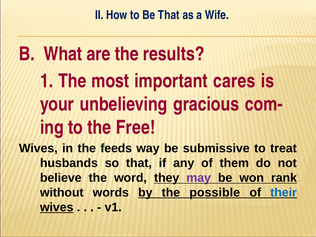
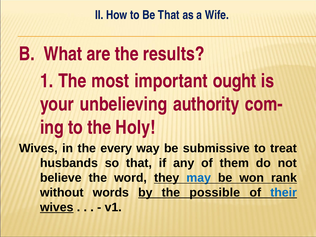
cares: cares -> ought
gracious: gracious -> authority
Free: Free -> Holy
feeds: feeds -> every
may colour: purple -> blue
